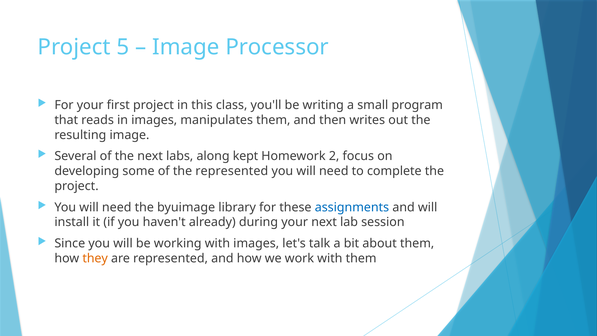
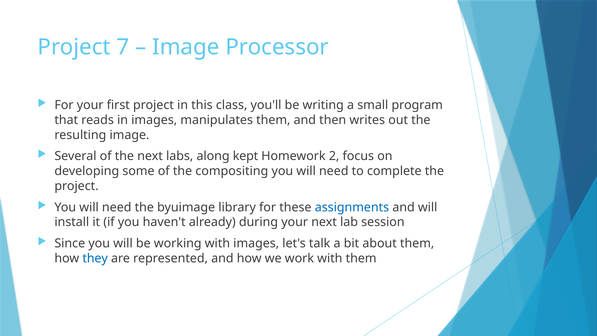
5: 5 -> 7
the represented: represented -> compositing
they colour: orange -> blue
